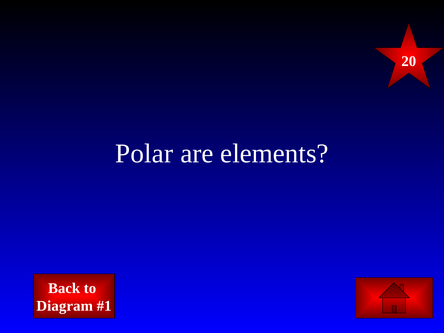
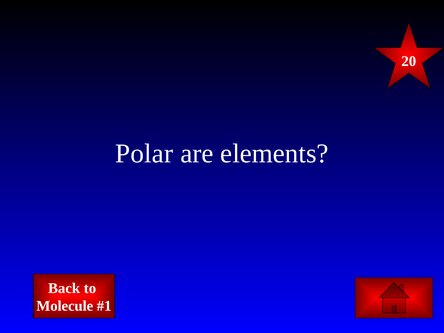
Diagram: Diagram -> Molecule
